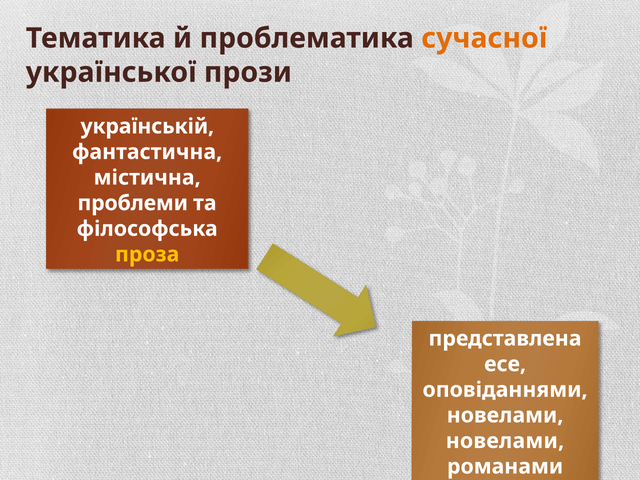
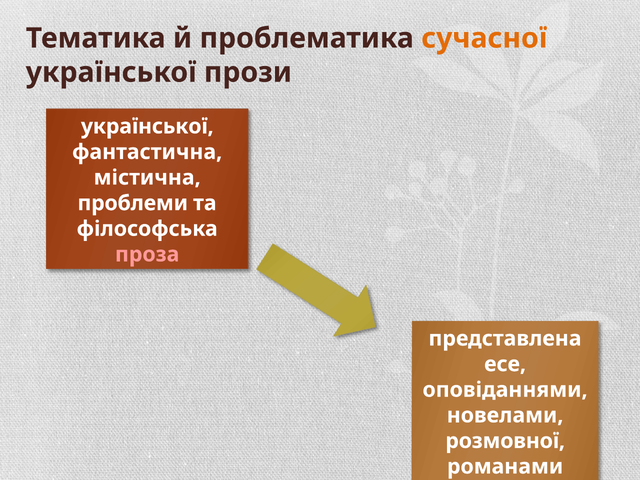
українській at (147, 126): українській -> української
проза colour: yellow -> pink
новелами at (505, 441): новелами -> розмовної
